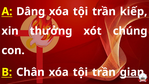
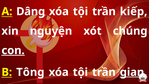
thưởng: thưởng -> nguyện
con at (13, 50) underline: none -> present
Chân: Chân -> Tông
